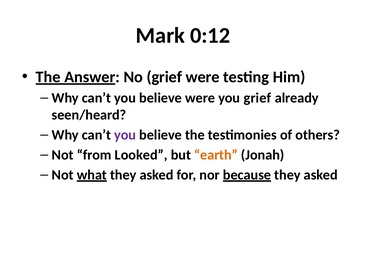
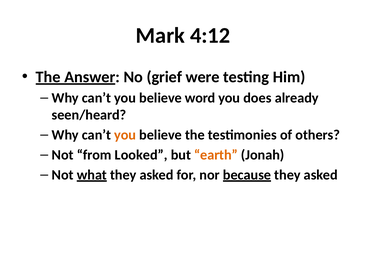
0:12: 0:12 -> 4:12
believe were: were -> word
you grief: grief -> does
you at (125, 135) colour: purple -> orange
